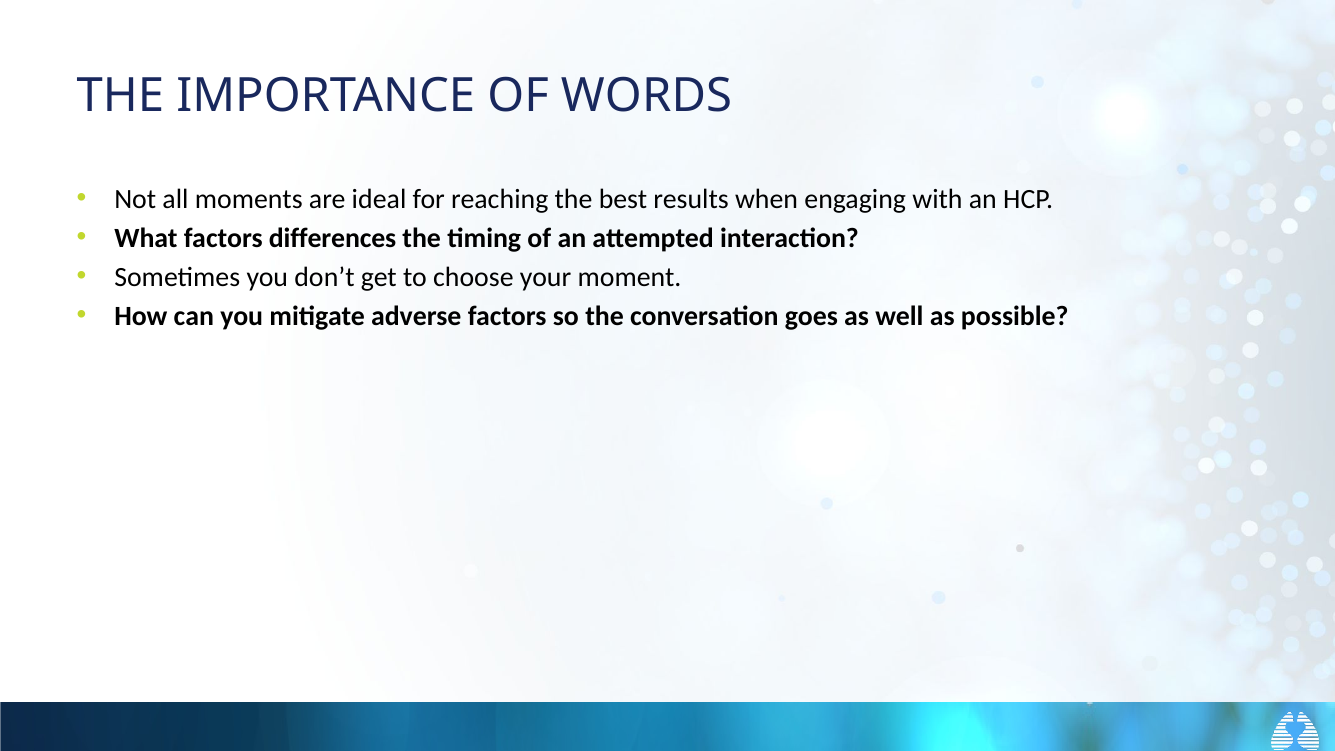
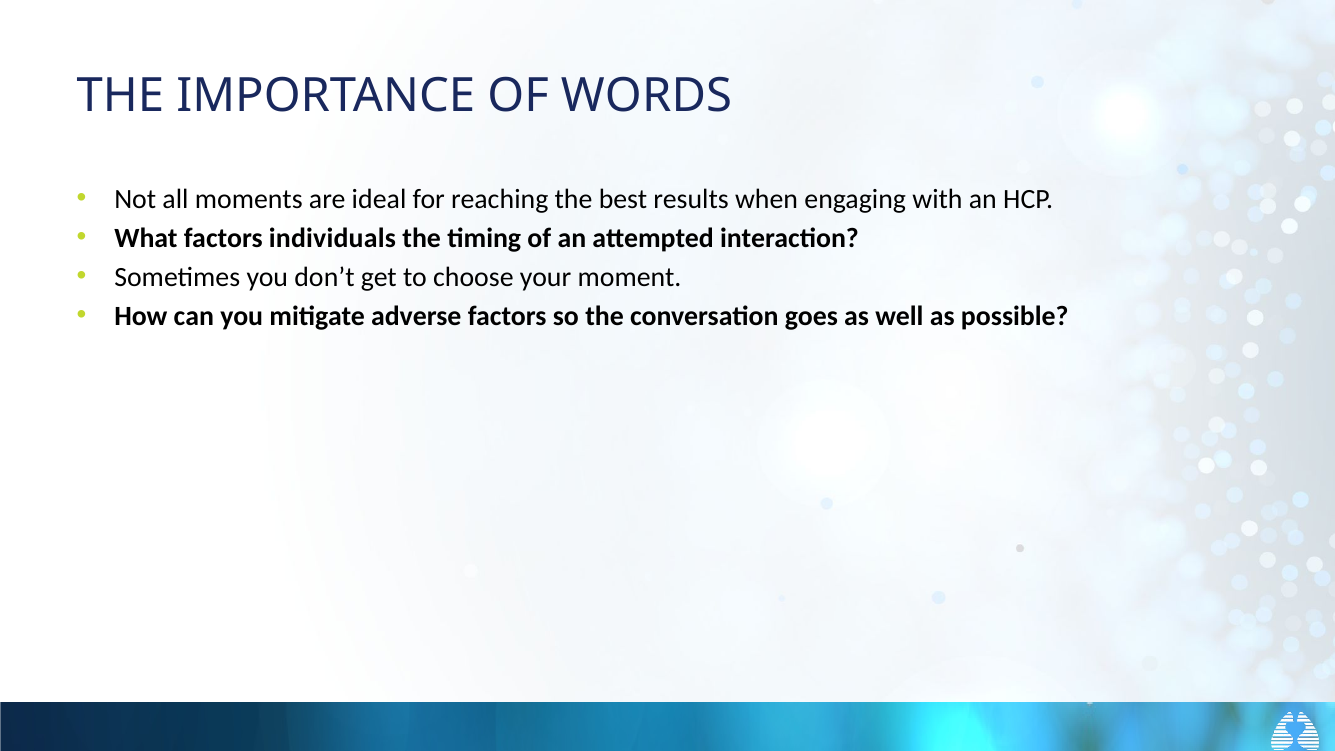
differences: differences -> individuals
